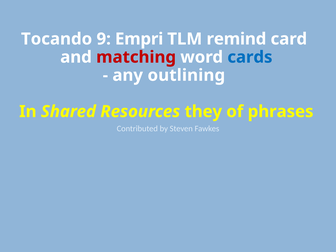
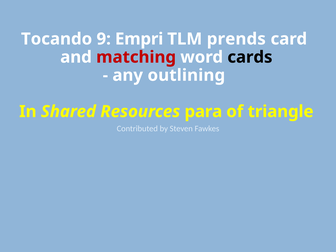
remind: remind -> prends
cards colour: blue -> black
they: they -> para
phrases: phrases -> triangle
